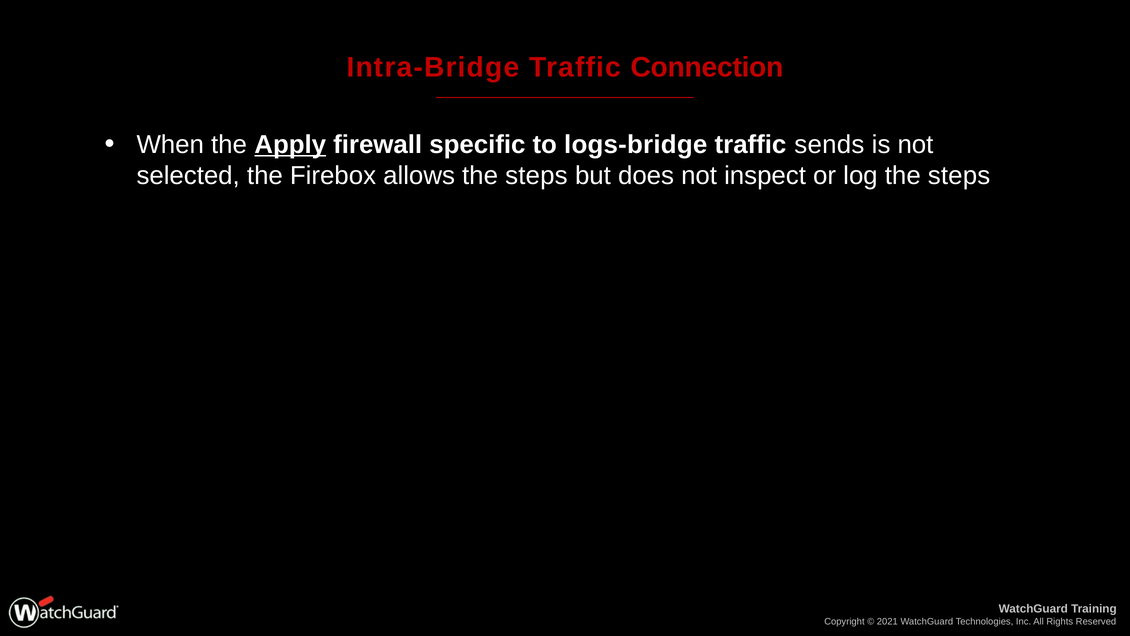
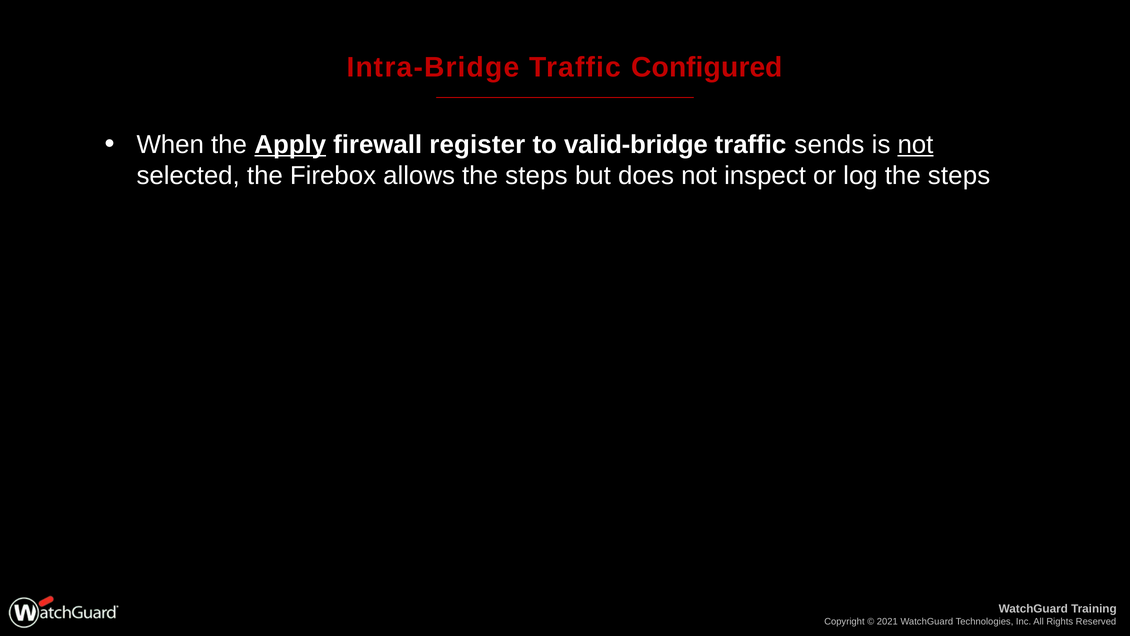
Connection: Connection -> Configured
specific: specific -> register
logs-bridge: logs-bridge -> valid-bridge
not at (915, 144) underline: none -> present
